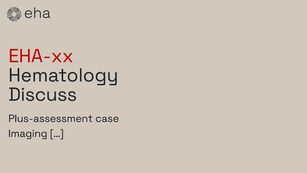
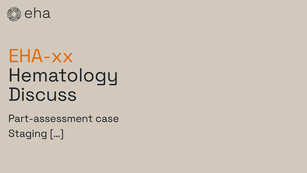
EHA-xx colour: red -> orange
Plus-assessment: Plus-assessment -> Part-assessment
Imaging: Imaging -> Staging
